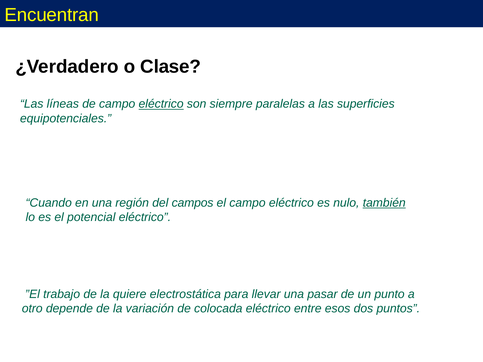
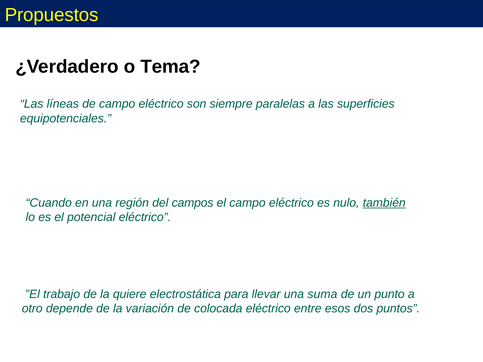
Encuentran: Encuentran -> Propuestos
Clase: Clase -> Tema
eléctrico at (161, 104) underline: present -> none
pasar: pasar -> suma
